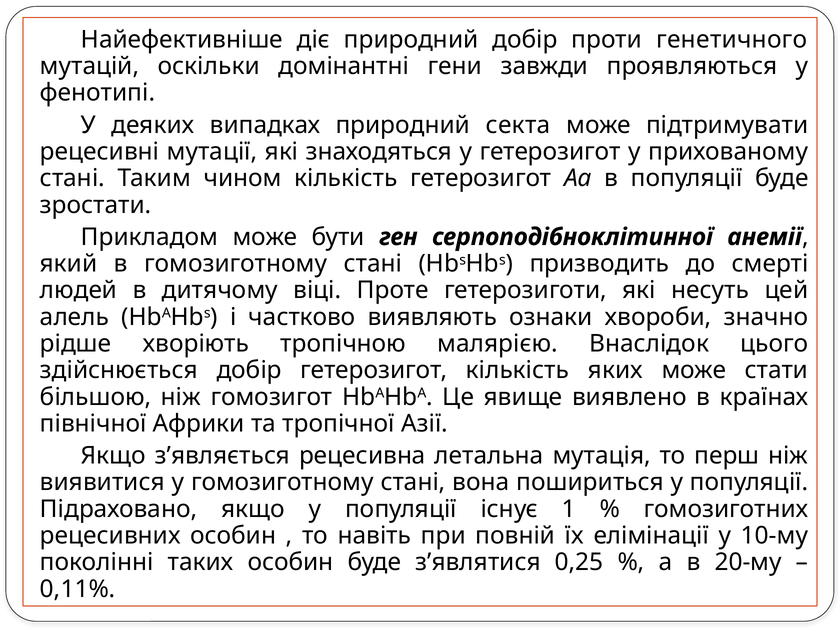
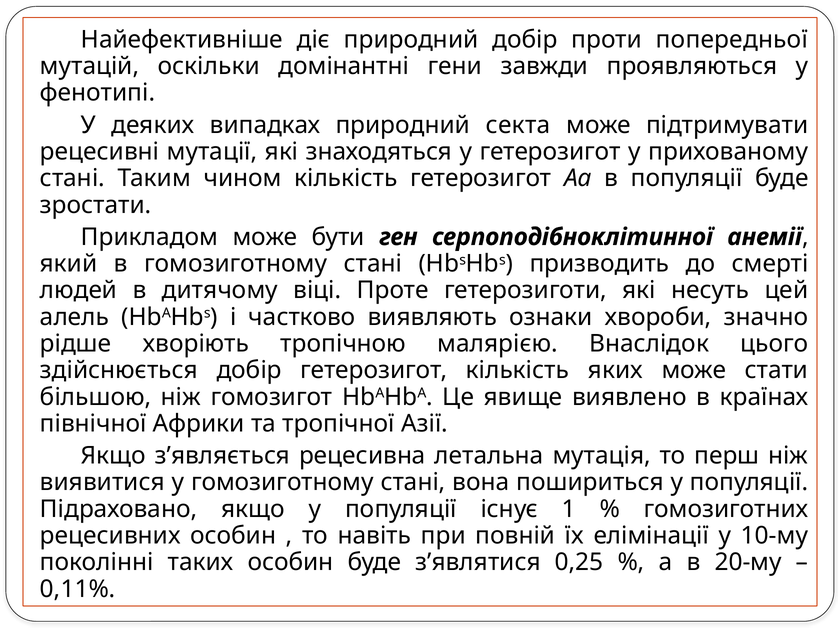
генетичного: генетичного -> попередньої
